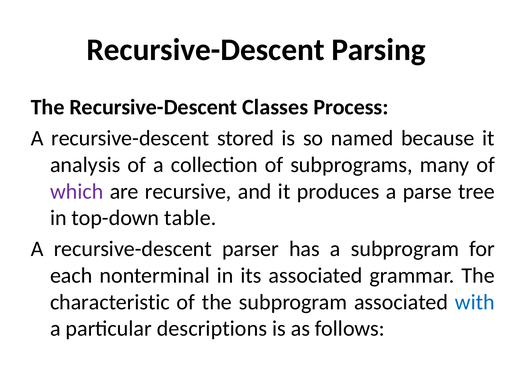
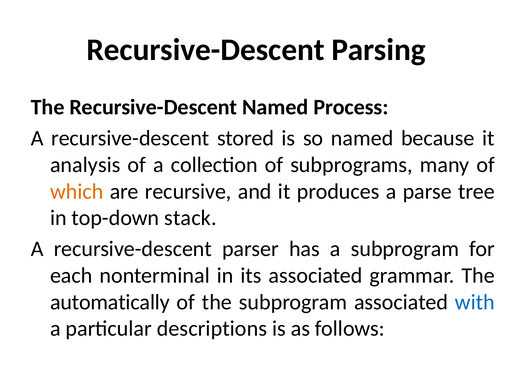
Recursive-Descent Classes: Classes -> Named
which colour: purple -> orange
table: table -> stack
characteristic: characteristic -> automatically
